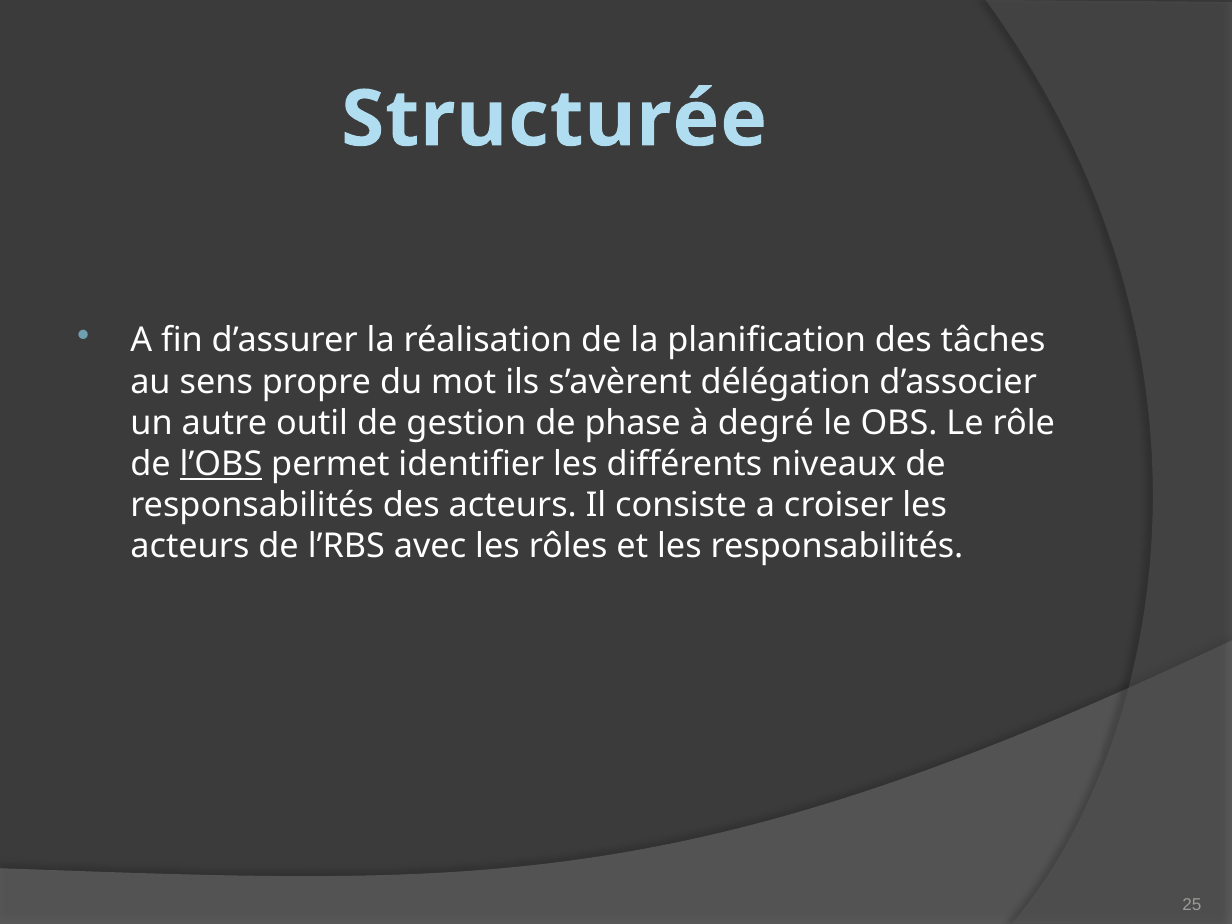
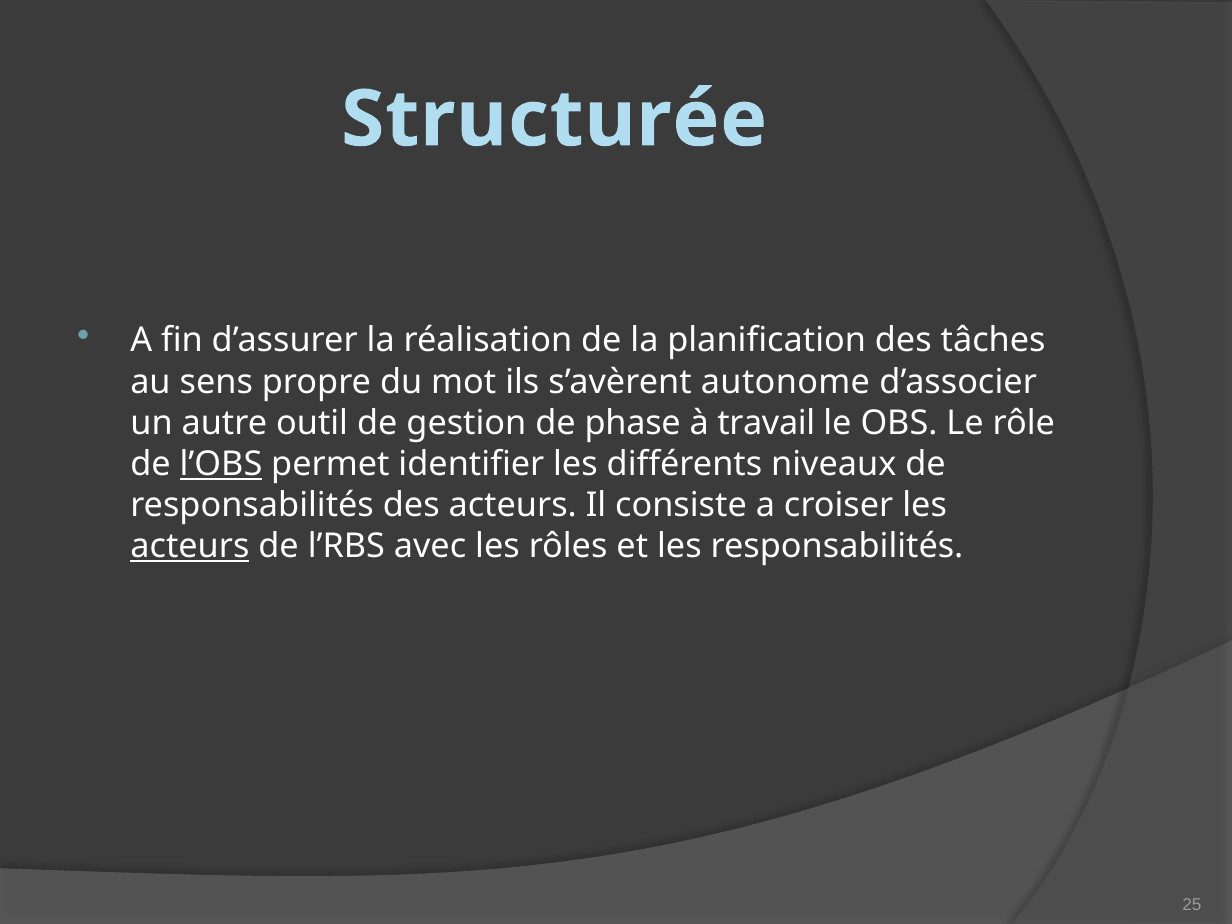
délégation: délégation -> autonome
degré: degré -> travail
acteurs at (190, 546) underline: none -> present
